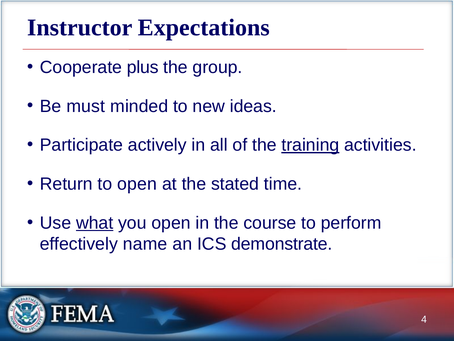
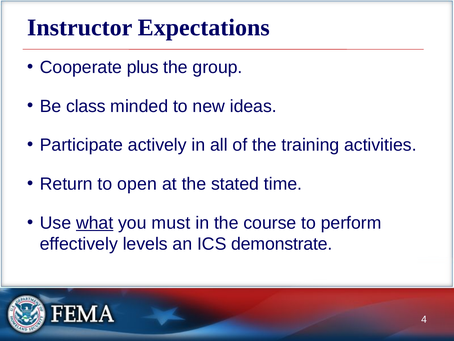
must: must -> class
training underline: present -> none
you open: open -> must
name: name -> levels
